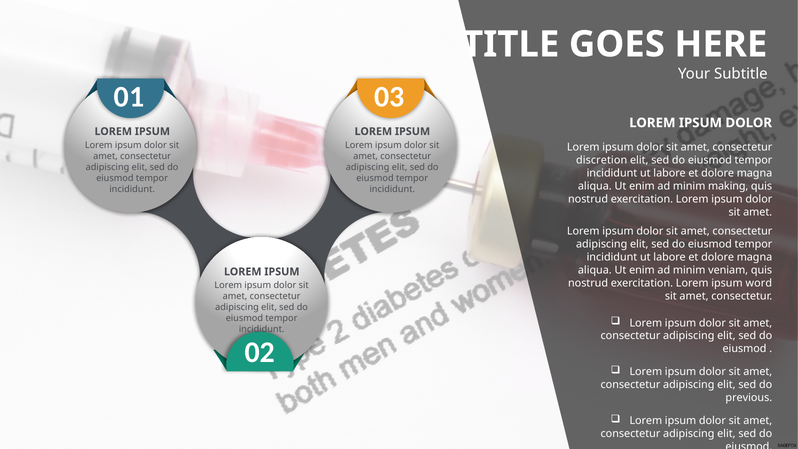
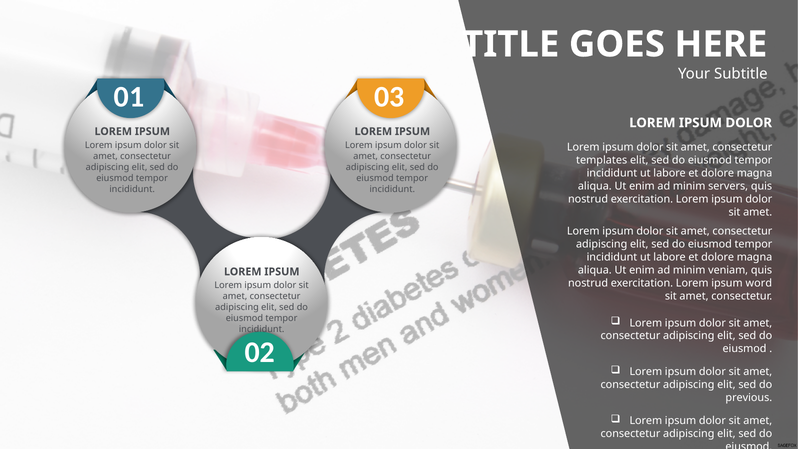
discretion: discretion -> templates
making: making -> servers
